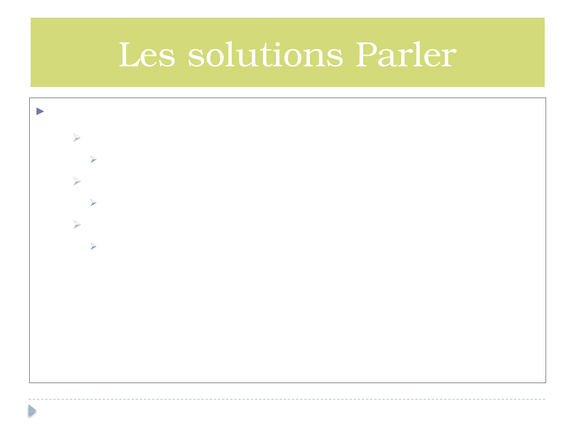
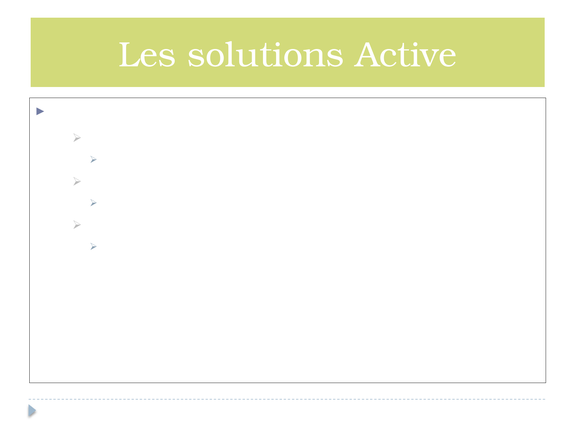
Parler: Parler -> Active
